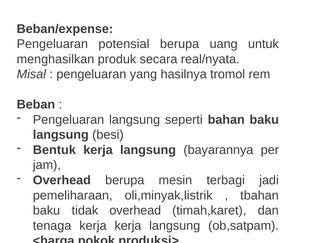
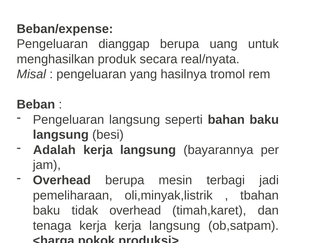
potensial: potensial -> dianggap
Bentuk: Bentuk -> Adalah
